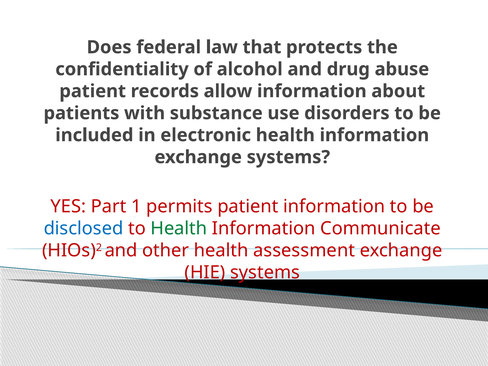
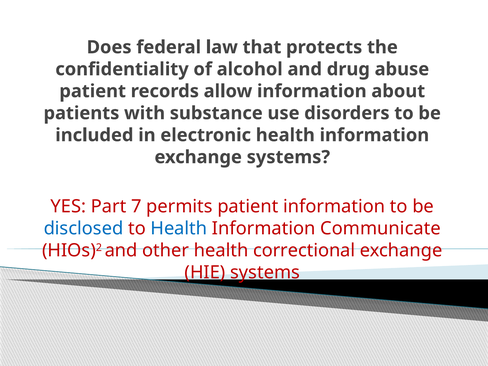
1: 1 -> 7
Health at (179, 228) colour: green -> blue
assessment: assessment -> correctional
